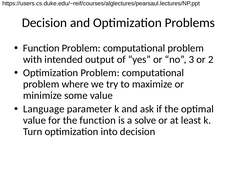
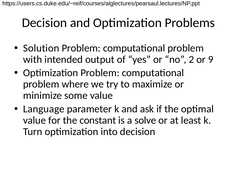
Function at (41, 48): Function -> Solution
3: 3 -> 2
2: 2 -> 9
the function: function -> constant
